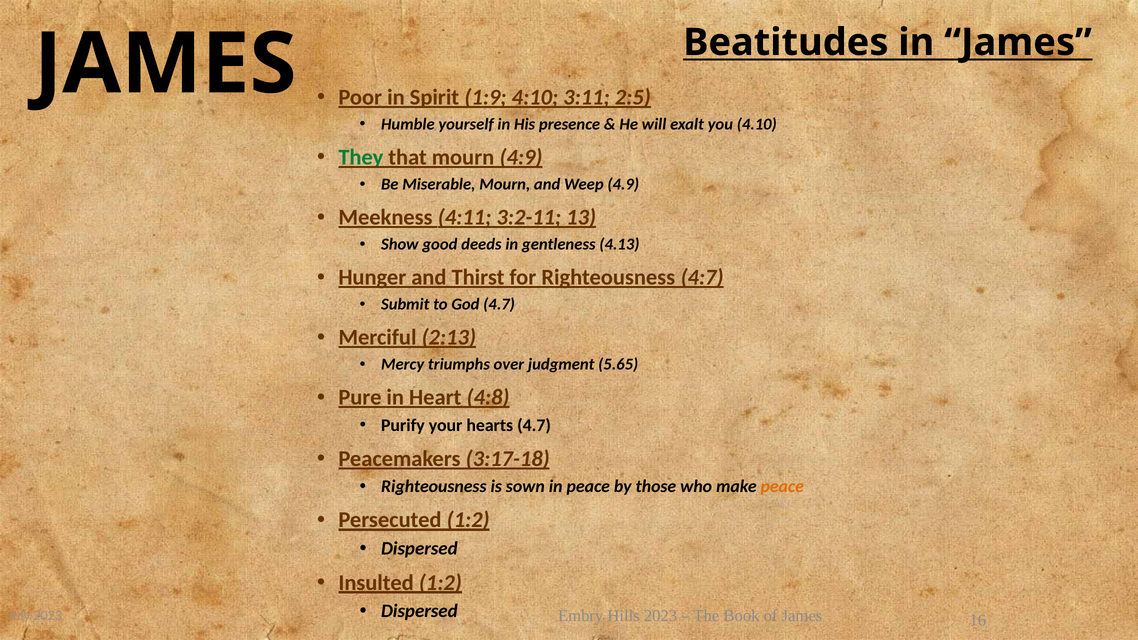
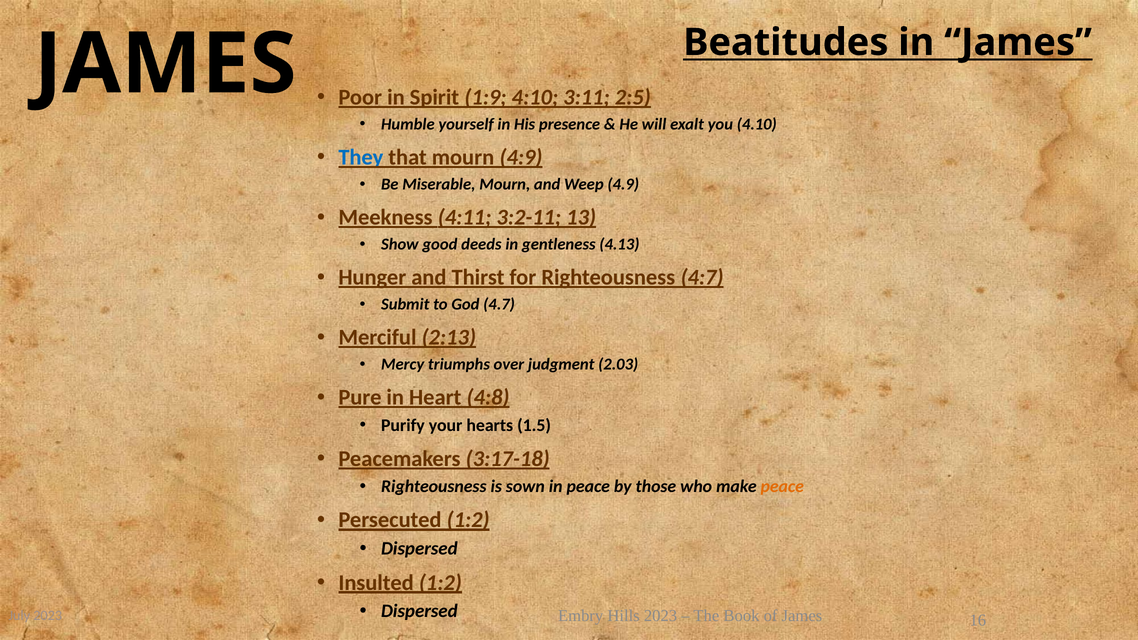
They colour: green -> blue
5.65: 5.65 -> 2.03
hearts 4.7: 4.7 -> 1.5
